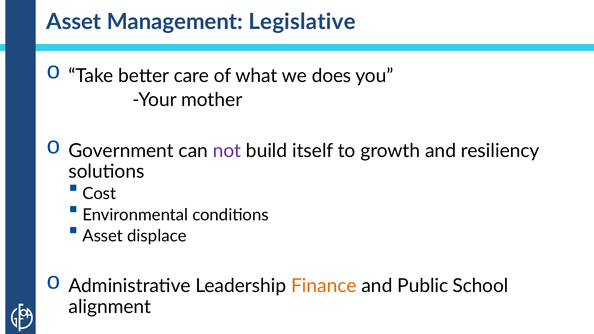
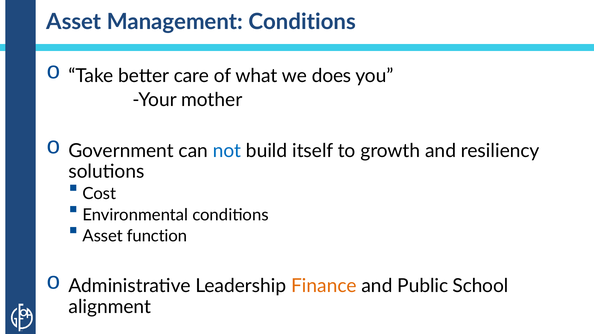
Management Legislative: Legislative -> Conditions
not colour: purple -> blue
displace: displace -> function
